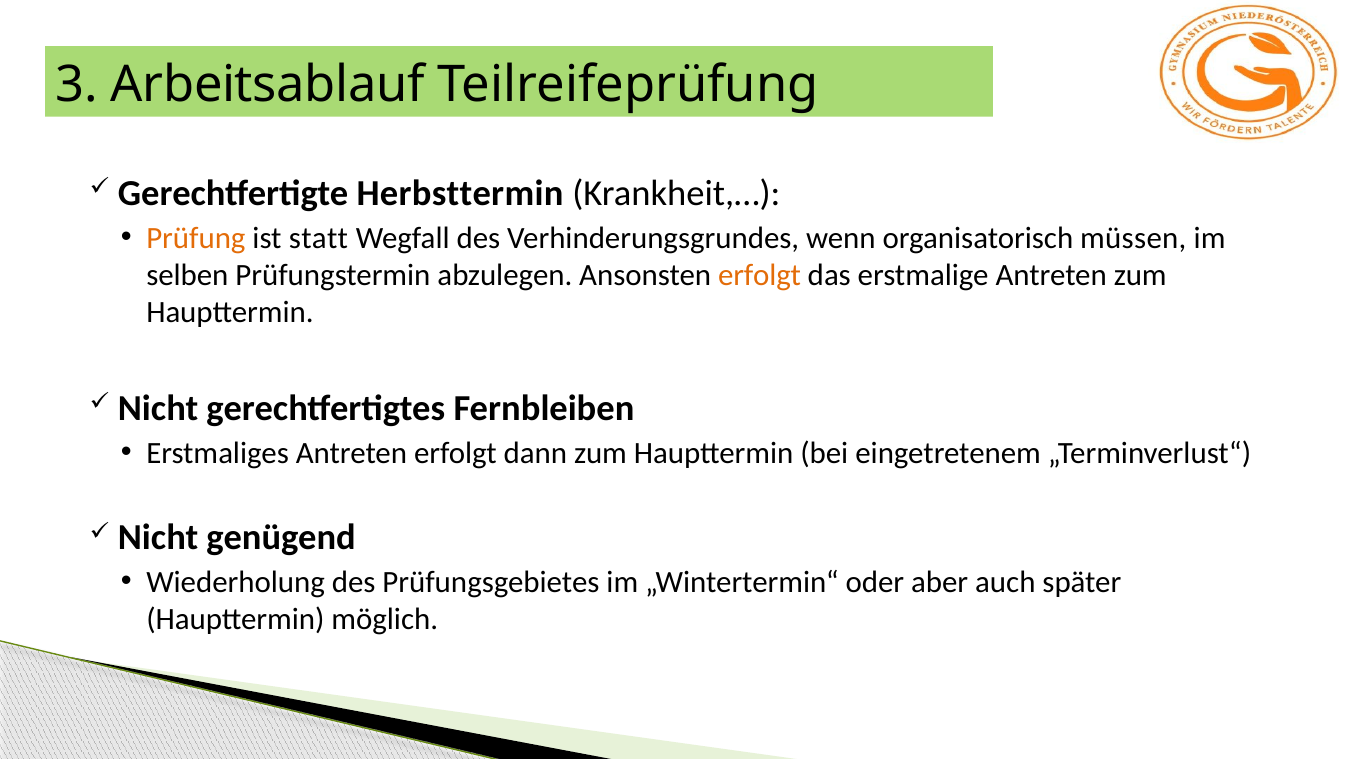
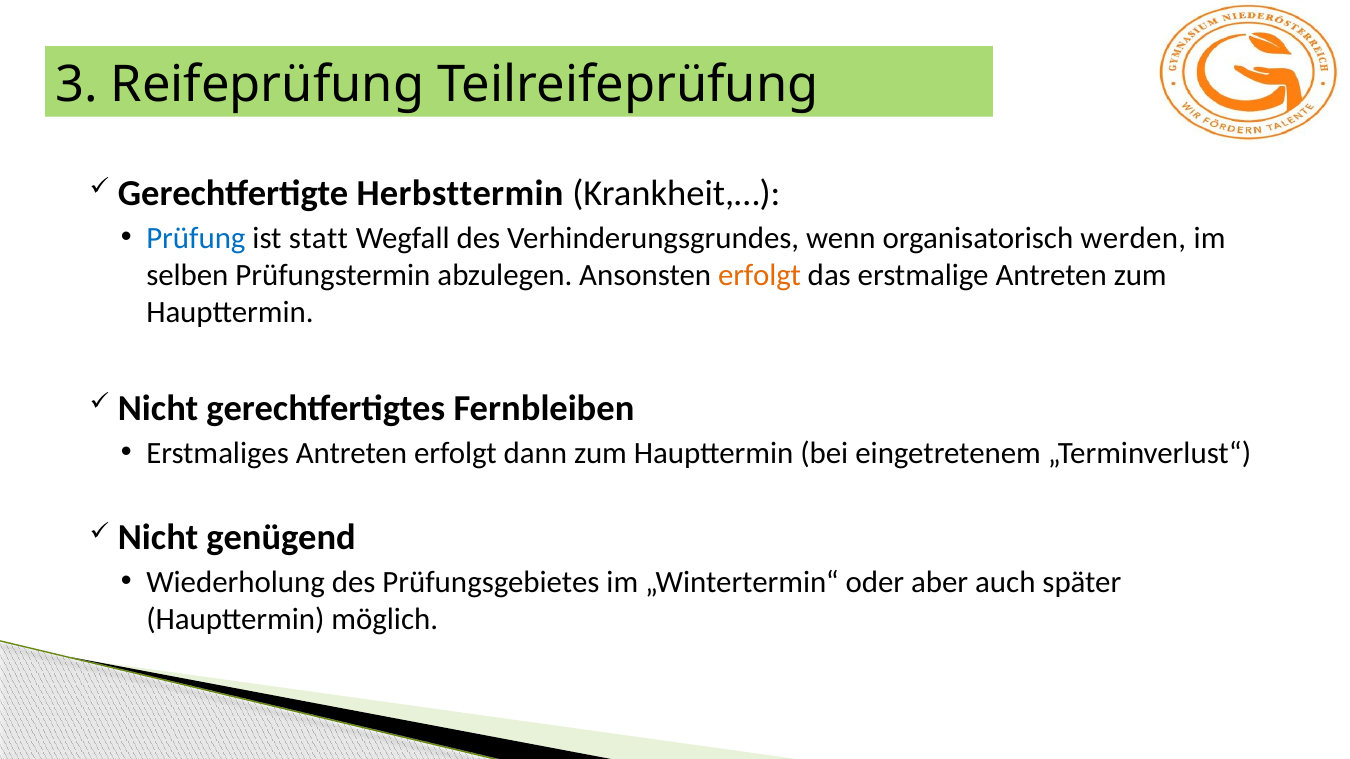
Arbeitsablauf: Arbeitsablauf -> Reifeprüfung
Prüfung colour: orange -> blue
müssen: müssen -> werden
